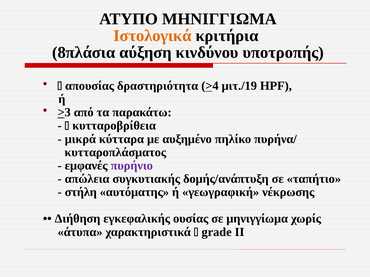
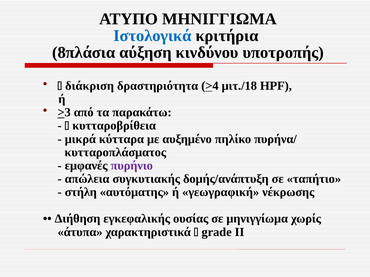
Ιστολογικά colour: orange -> blue
απουσίας: απουσίας -> διάκριση
μιτ./19: μιτ./19 -> μιτ./18
